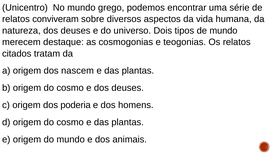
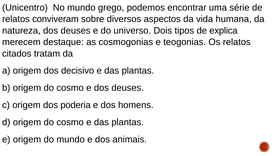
de mundo: mundo -> explica
nascem: nascem -> decisivo
